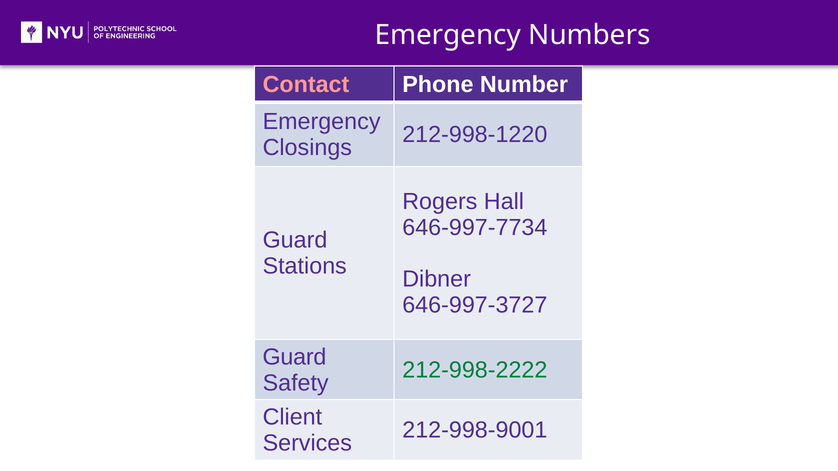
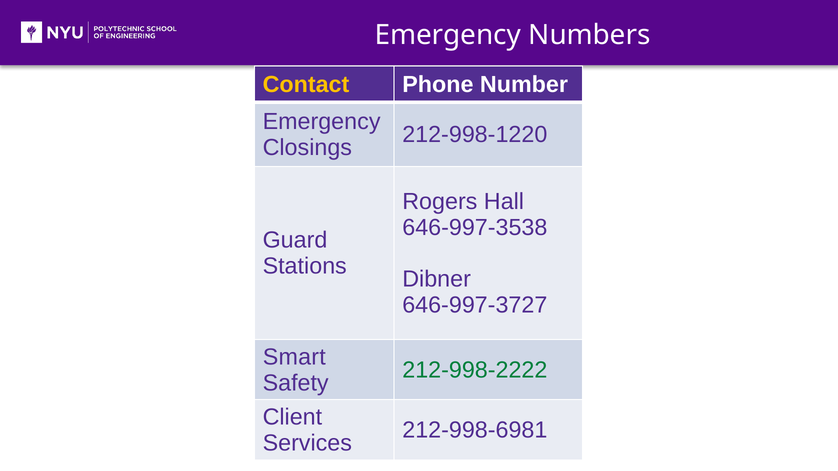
Contact colour: pink -> yellow
646-997-7734: 646-997-7734 -> 646-997-3538
Guard at (295, 357): Guard -> Smart
212-998-9001: 212-998-9001 -> 212-998-6981
